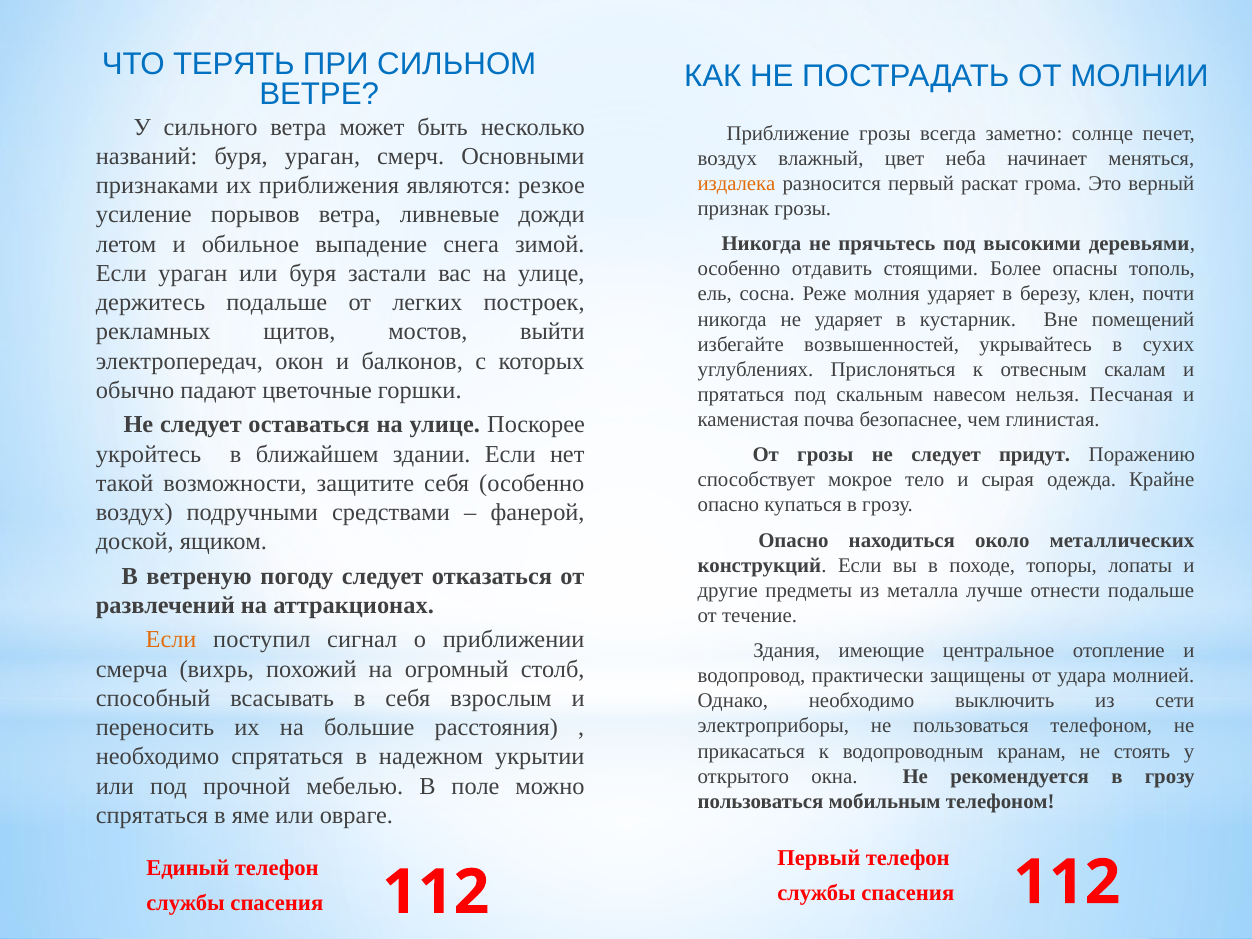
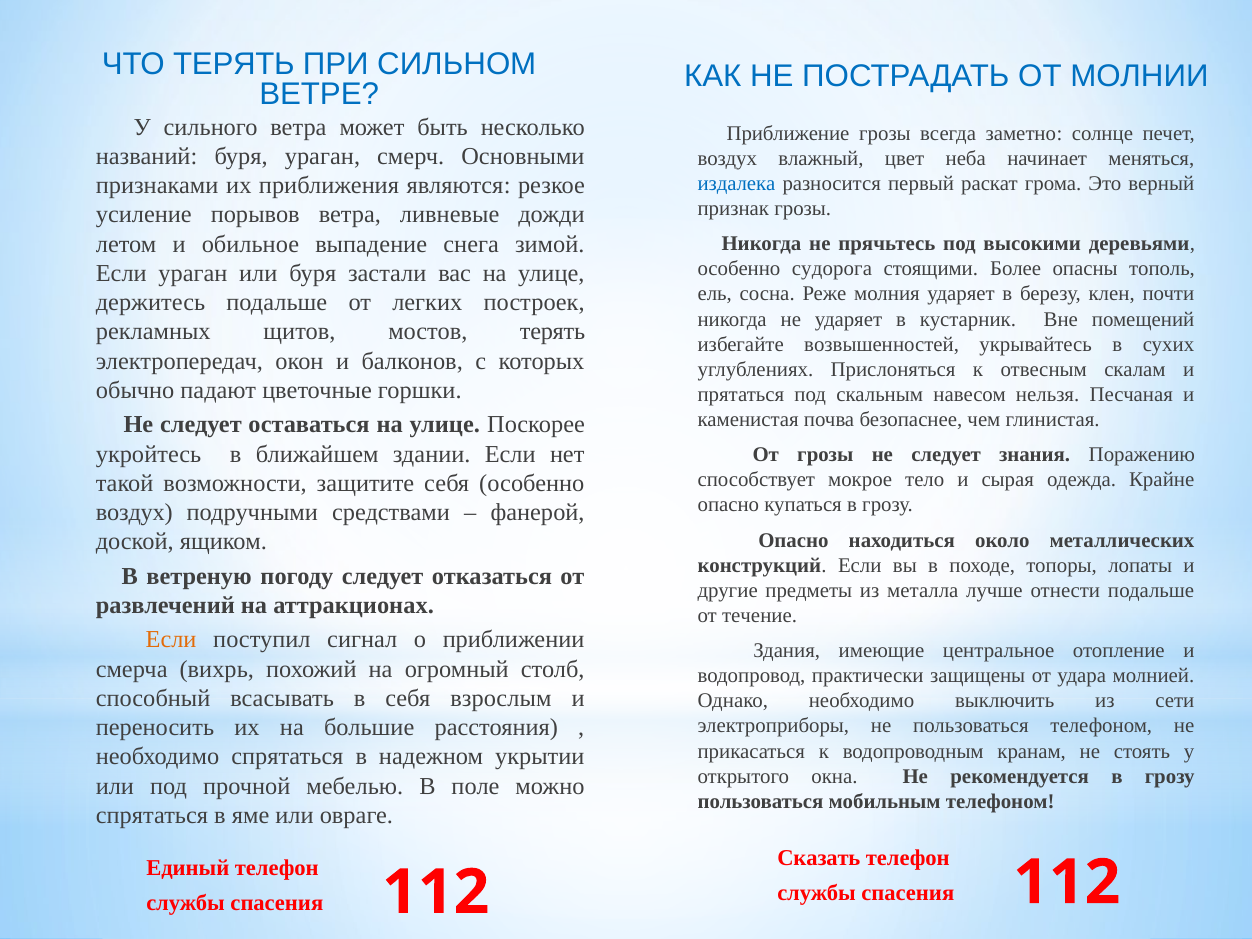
издалека colour: orange -> blue
отдавить: отдавить -> судорога
мостов выйти: выйти -> терять
придут: придут -> знания
Первый at (819, 858): Первый -> Сказать
